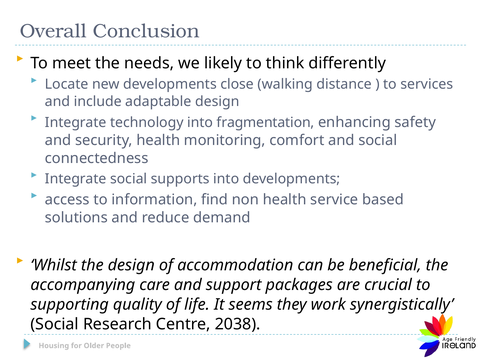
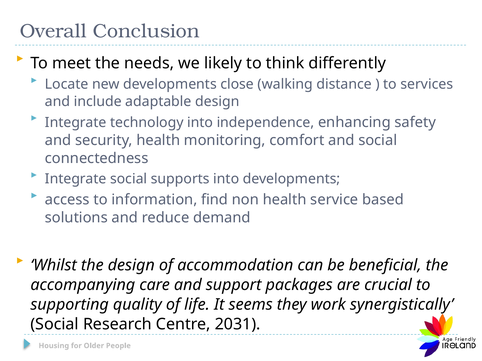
fragmentation: fragmentation -> independence
2038: 2038 -> 2031
